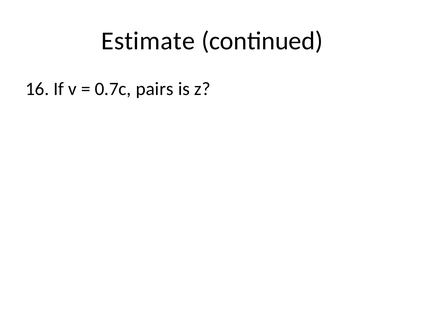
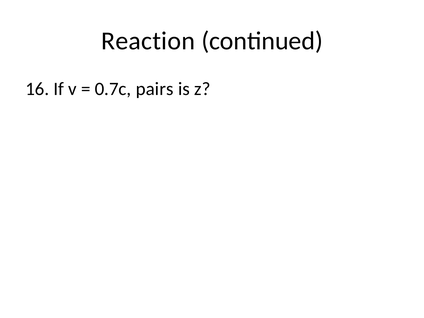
Estimate: Estimate -> Reaction
